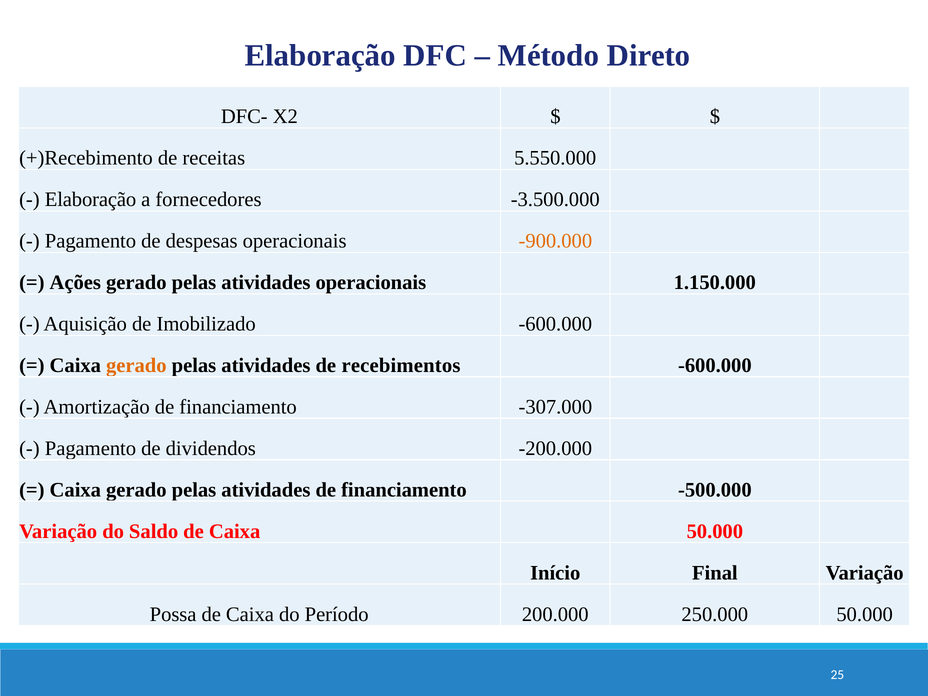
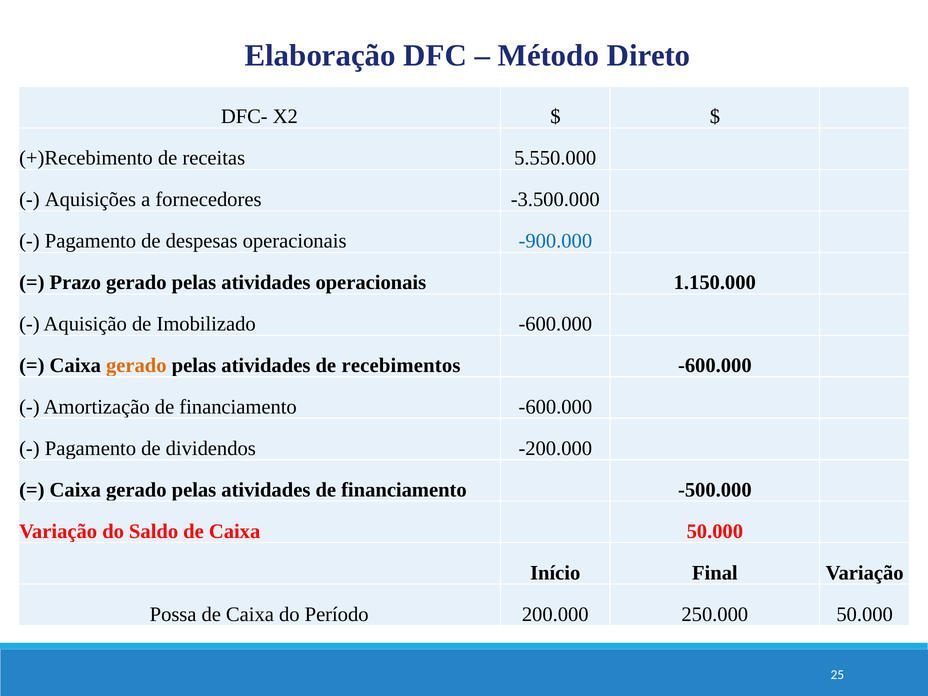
Elaboração at (91, 200): Elaboração -> Aquisições
-900.000 colour: orange -> blue
Ações: Ações -> Prazo
financiamento -307.000: -307.000 -> -600.000
